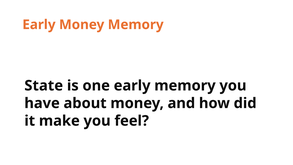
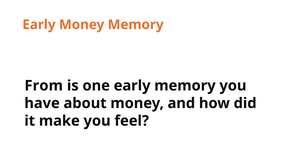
State: State -> From
